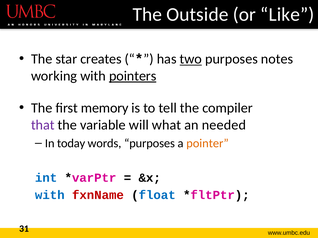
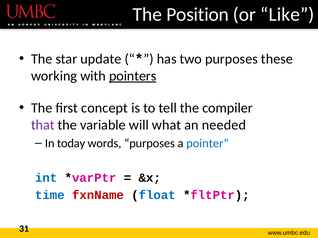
Outside: Outside -> Position
creates: creates -> update
two underline: present -> none
notes: notes -> these
memory: memory -> concept
pointer colour: orange -> blue
with at (50, 196): with -> time
